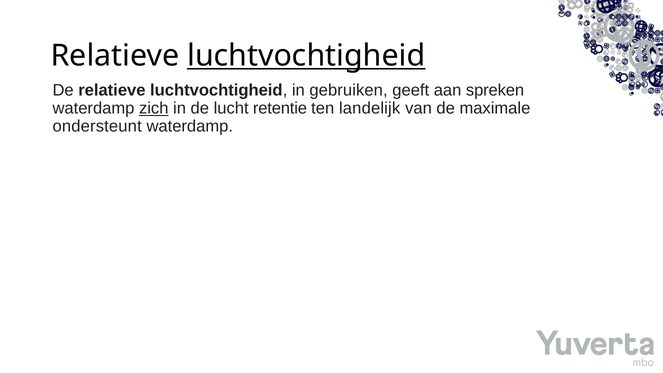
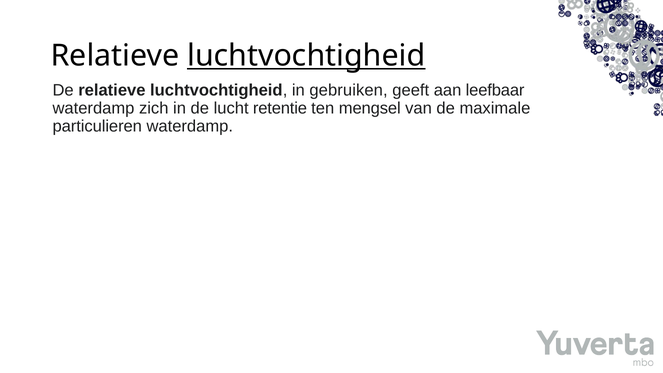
spreken: spreken -> leefbaar
zich underline: present -> none
landelijk: landelijk -> mengsel
ondersteunt: ondersteunt -> particulieren
